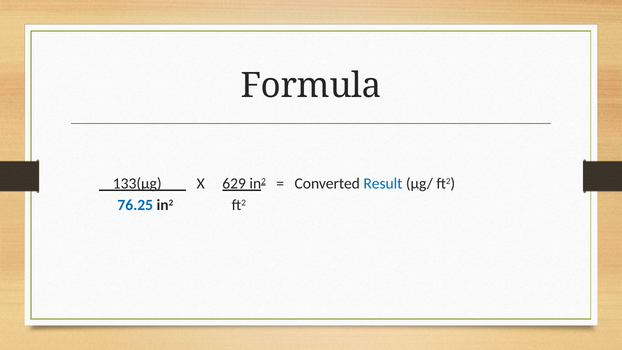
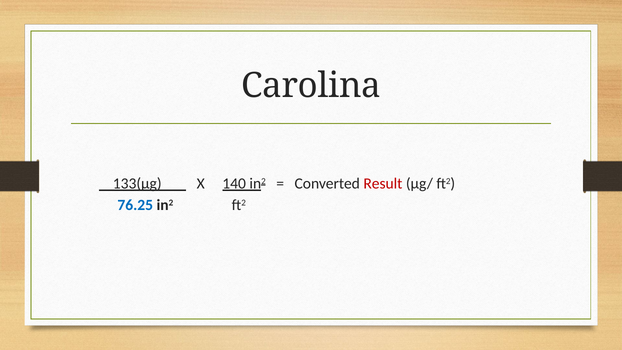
Formula: Formula -> Carolina
629: 629 -> 140
Result colour: blue -> red
